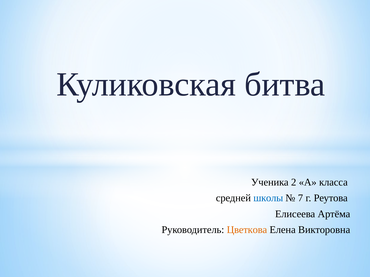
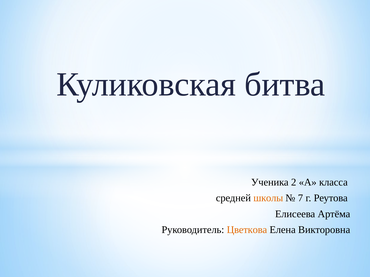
школы colour: blue -> orange
